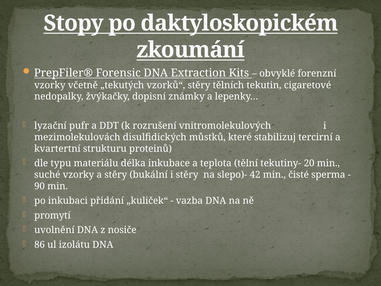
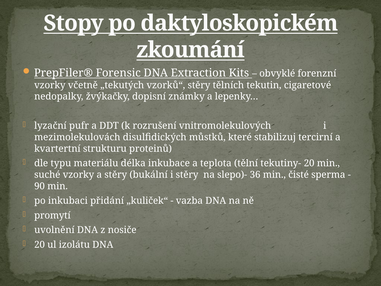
42: 42 -> 36
86 at (40, 245): 86 -> 20
